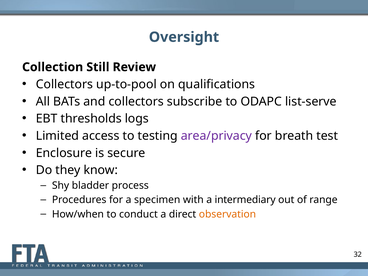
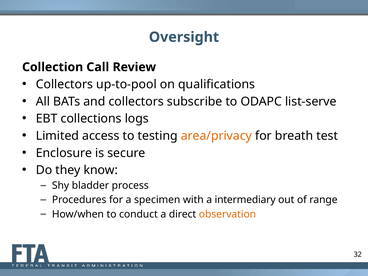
Still: Still -> Call
thresholds: thresholds -> collections
area/privacy colour: purple -> orange
